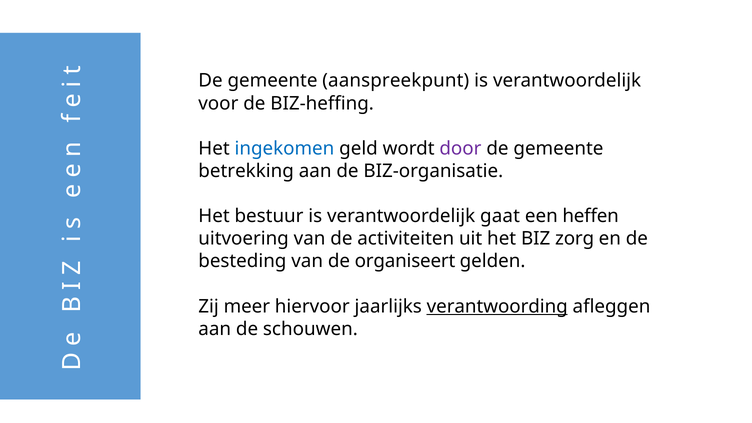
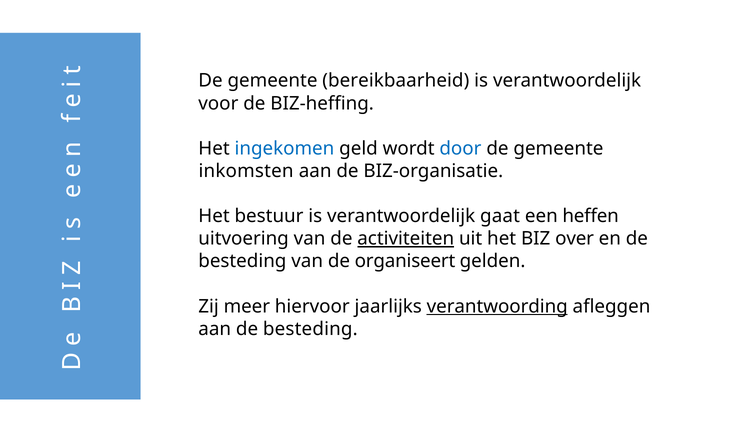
aanspreekpunt: aanspreekpunt -> bereikbaarheid
door colour: purple -> blue
betrekking: betrekking -> inkomsten
activiteiten underline: none -> present
zorg: zorg -> over
aan de schouwen: schouwen -> besteding
